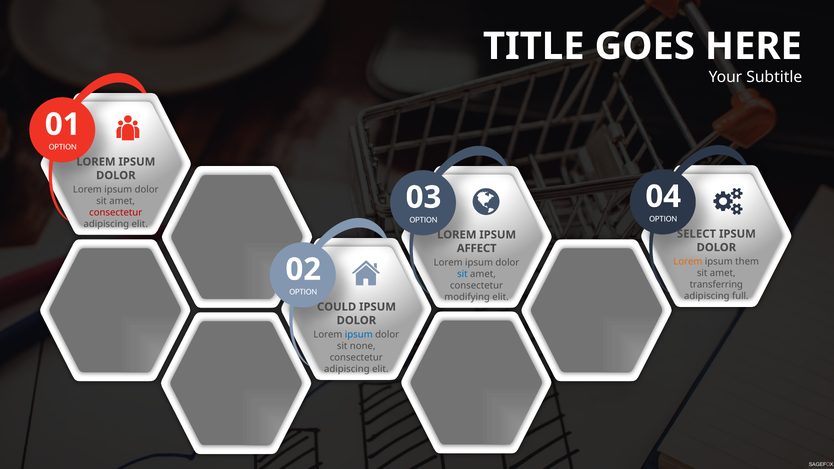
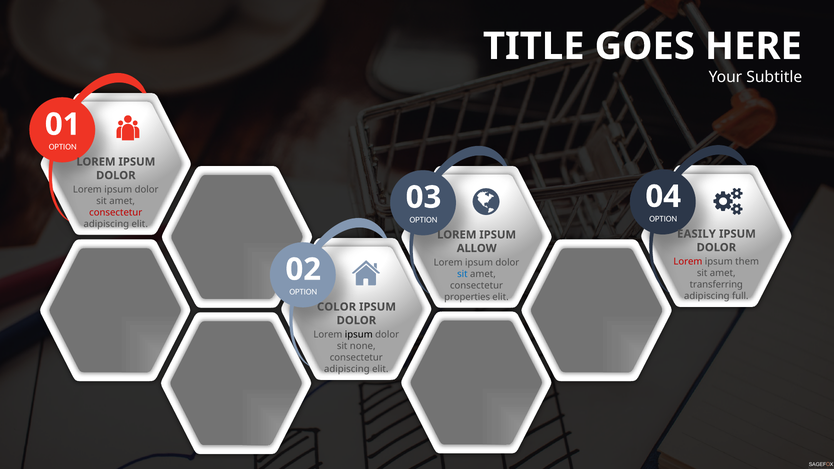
SELECT: SELECT -> EASILY
AFFECT: AFFECT -> ALLOW
Lorem at (688, 262) colour: orange -> red
modifying: modifying -> properties
COULD: COULD -> COLOR
ipsum at (359, 335) colour: blue -> black
